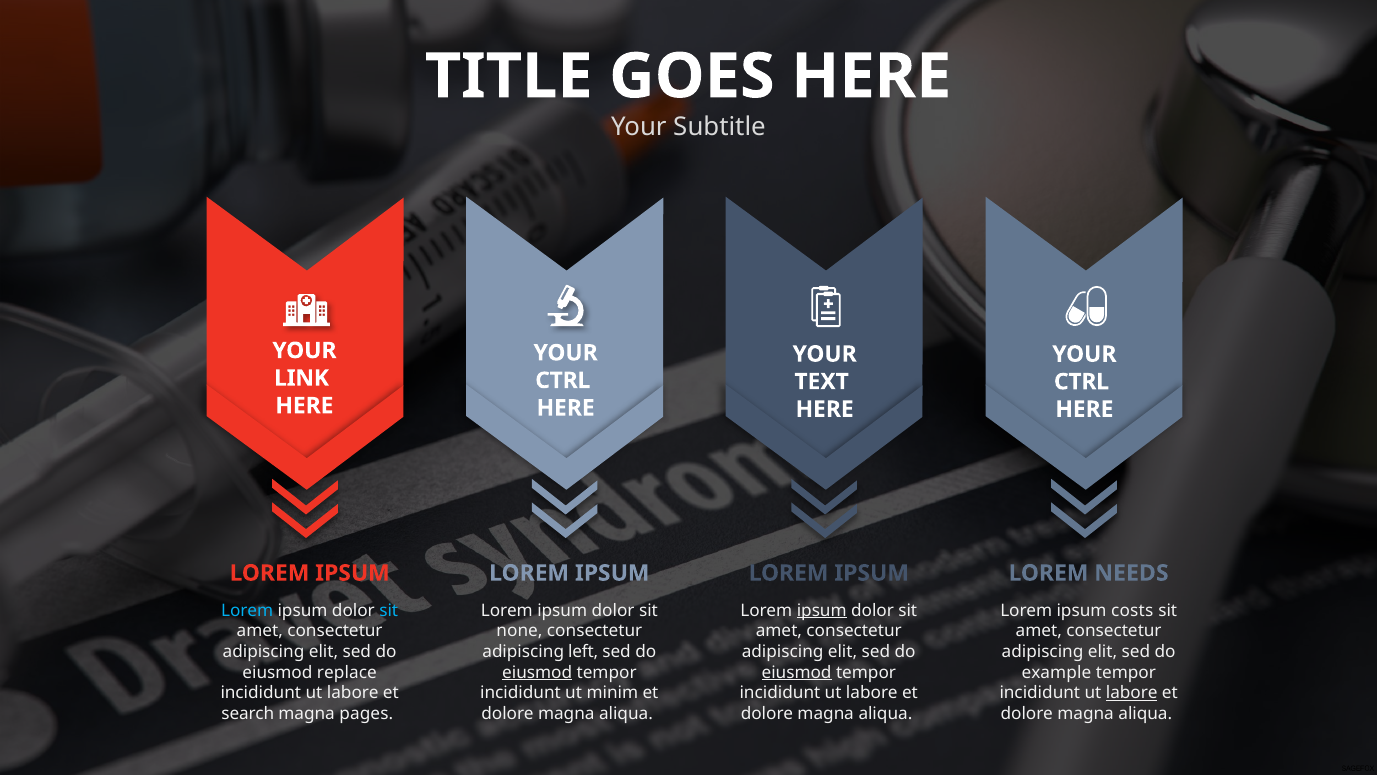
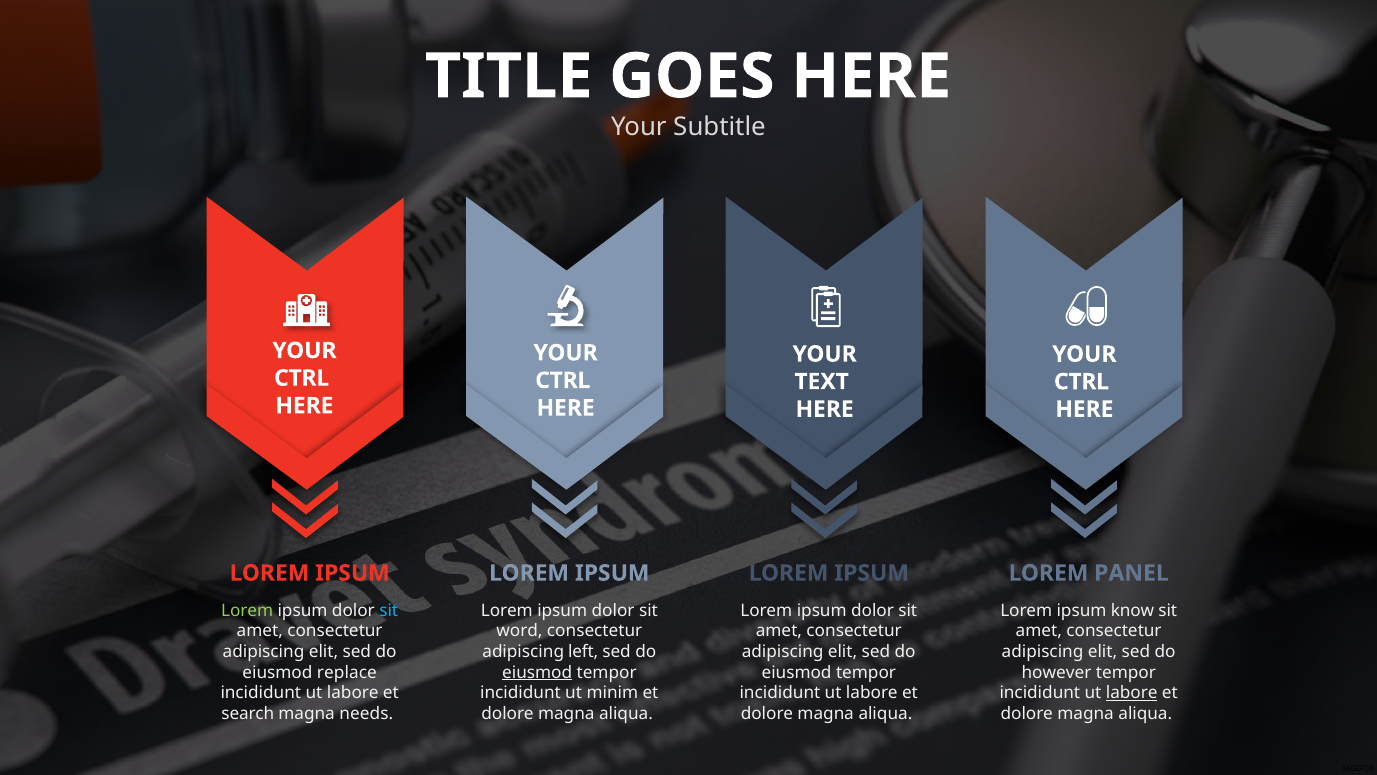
LINK at (302, 378): LINK -> CTRL
NEEDS: NEEDS -> PANEL
Lorem at (247, 610) colour: light blue -> light green
ipsum at (822, 610) underline: present -> none
costs: costs -> know
none: none -> word
eiusmod at (797, 672) underline: present -> none
example: example -> however
pages: pages -> needs
